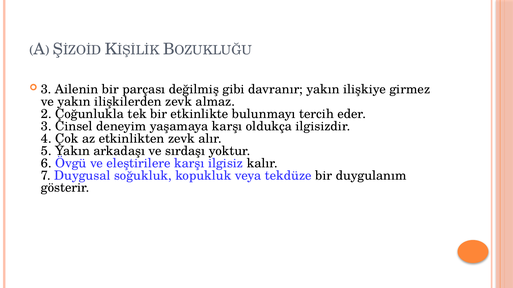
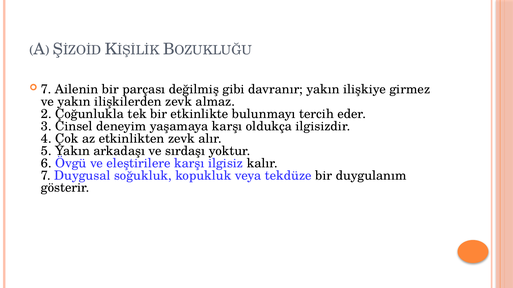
3 at (46, 90): 3 -> 7
